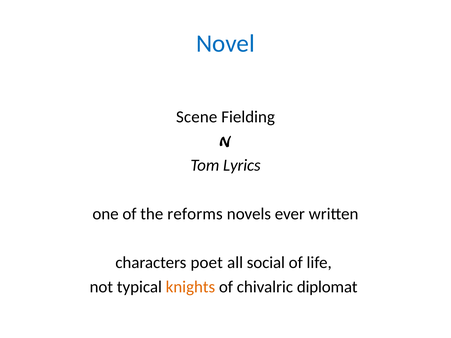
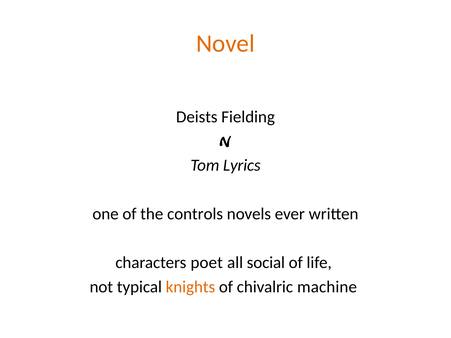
Novel colour: blue -> orange
Scene: Scene -> Deists
reforms: reforms -> controls
diplomat: diplomat -> machine
